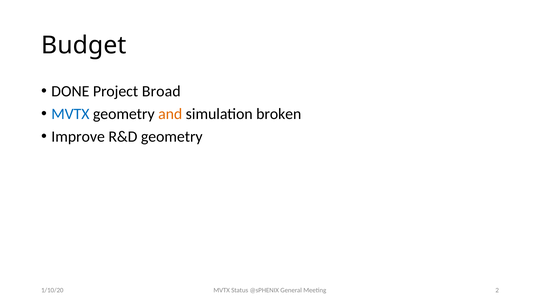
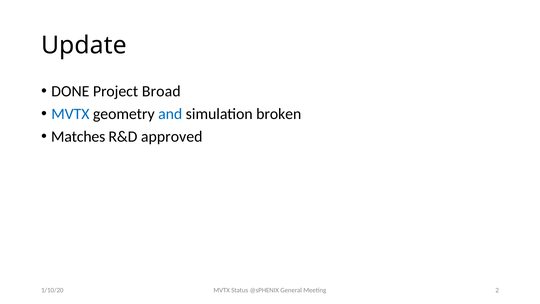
Budget: Budget -> Update
and colour: orange -> blue
Improve: Improve -> Matches
R&D geometry: geometry -> approved
